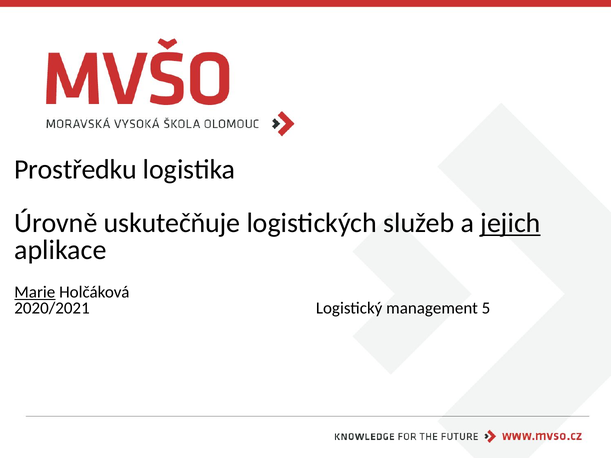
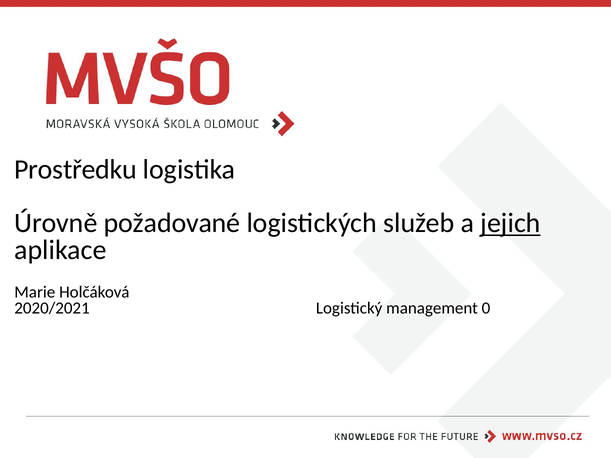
uskutečňuje: uskutečňuje -> požadované
Marie underline: present -> none
5: 5 -> 0
